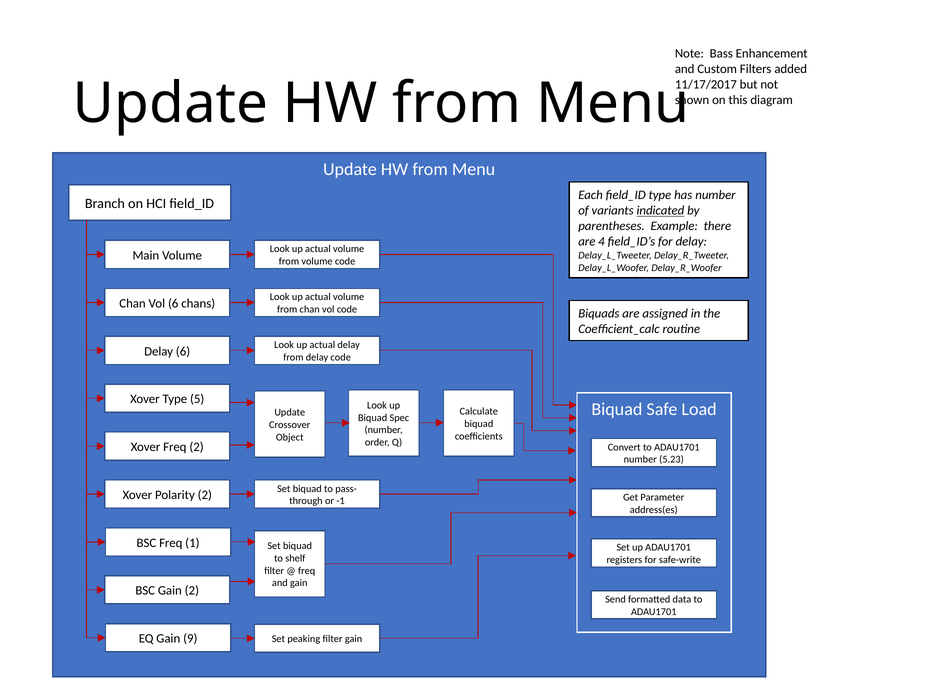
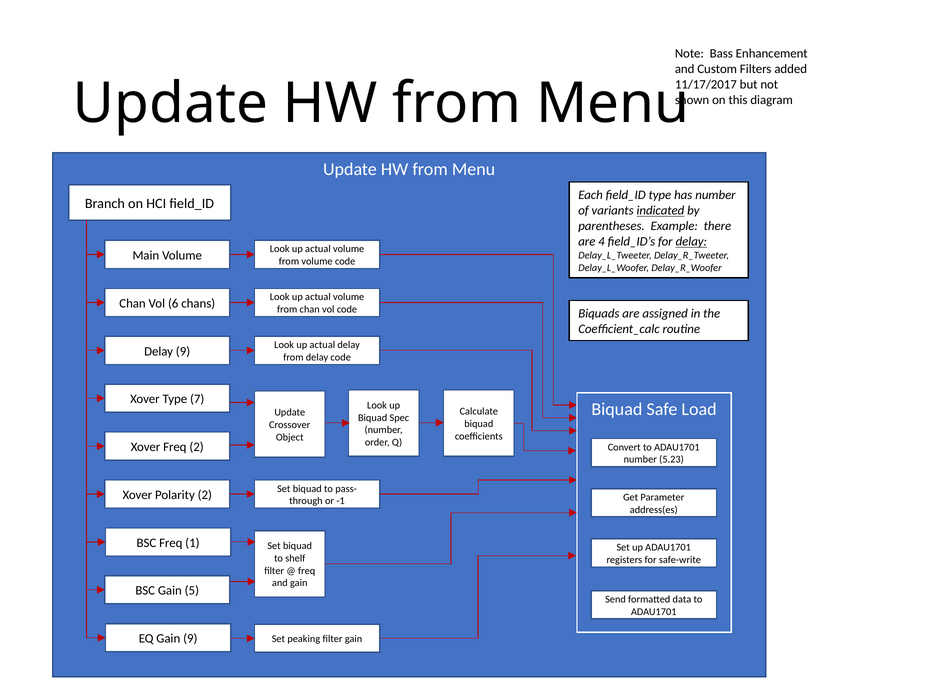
delay at (691, 242) underline: none -> present
Delay 6: 6 -> 9
5: 5 -> 7
Gain 2: 2 -> 5
